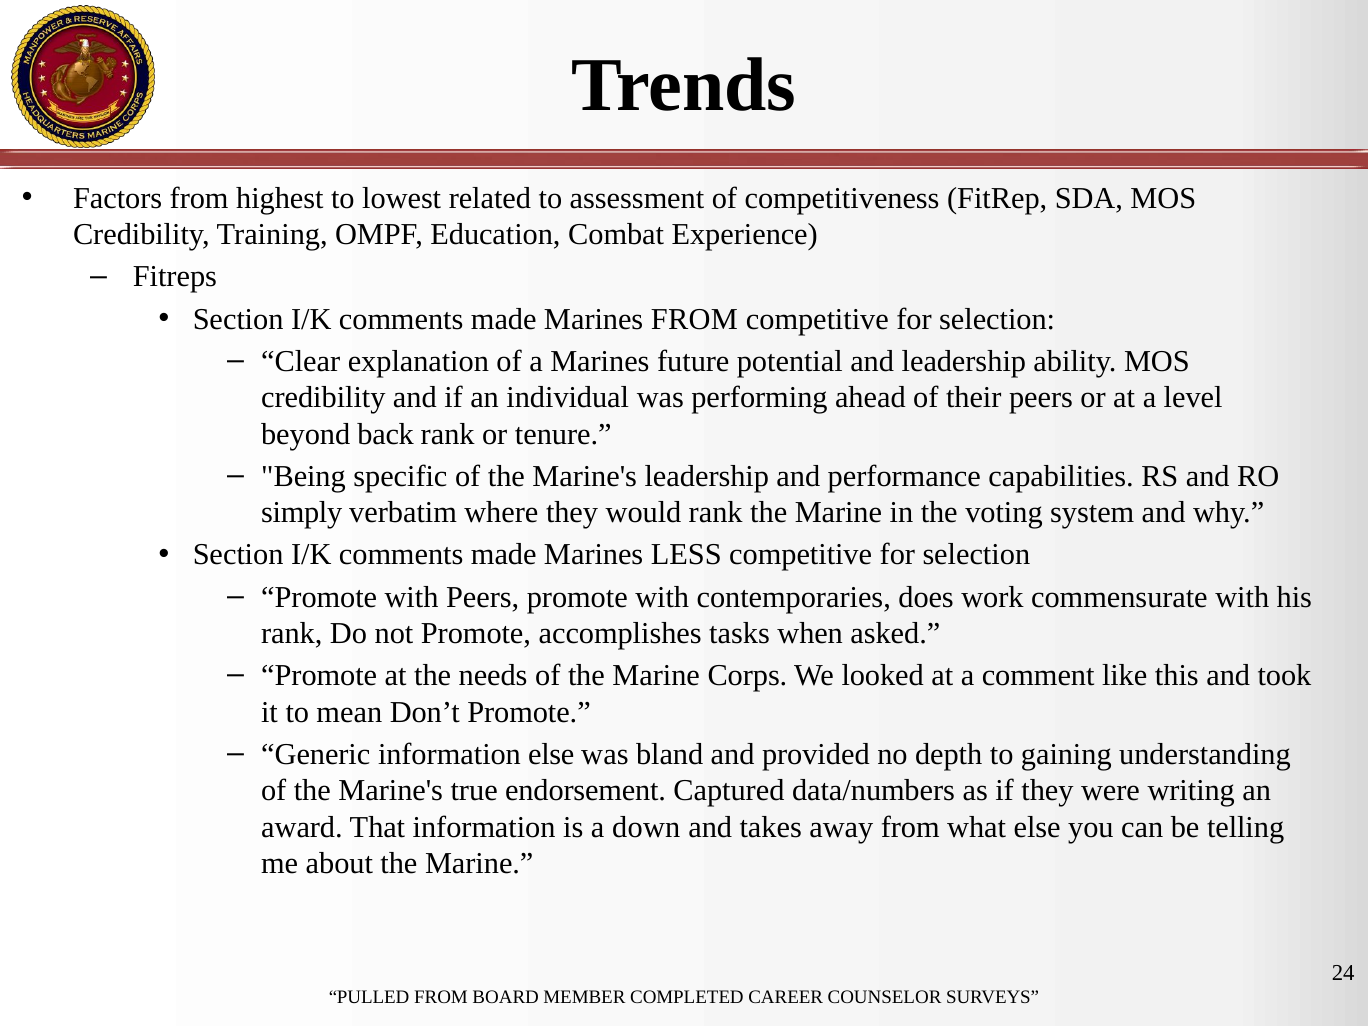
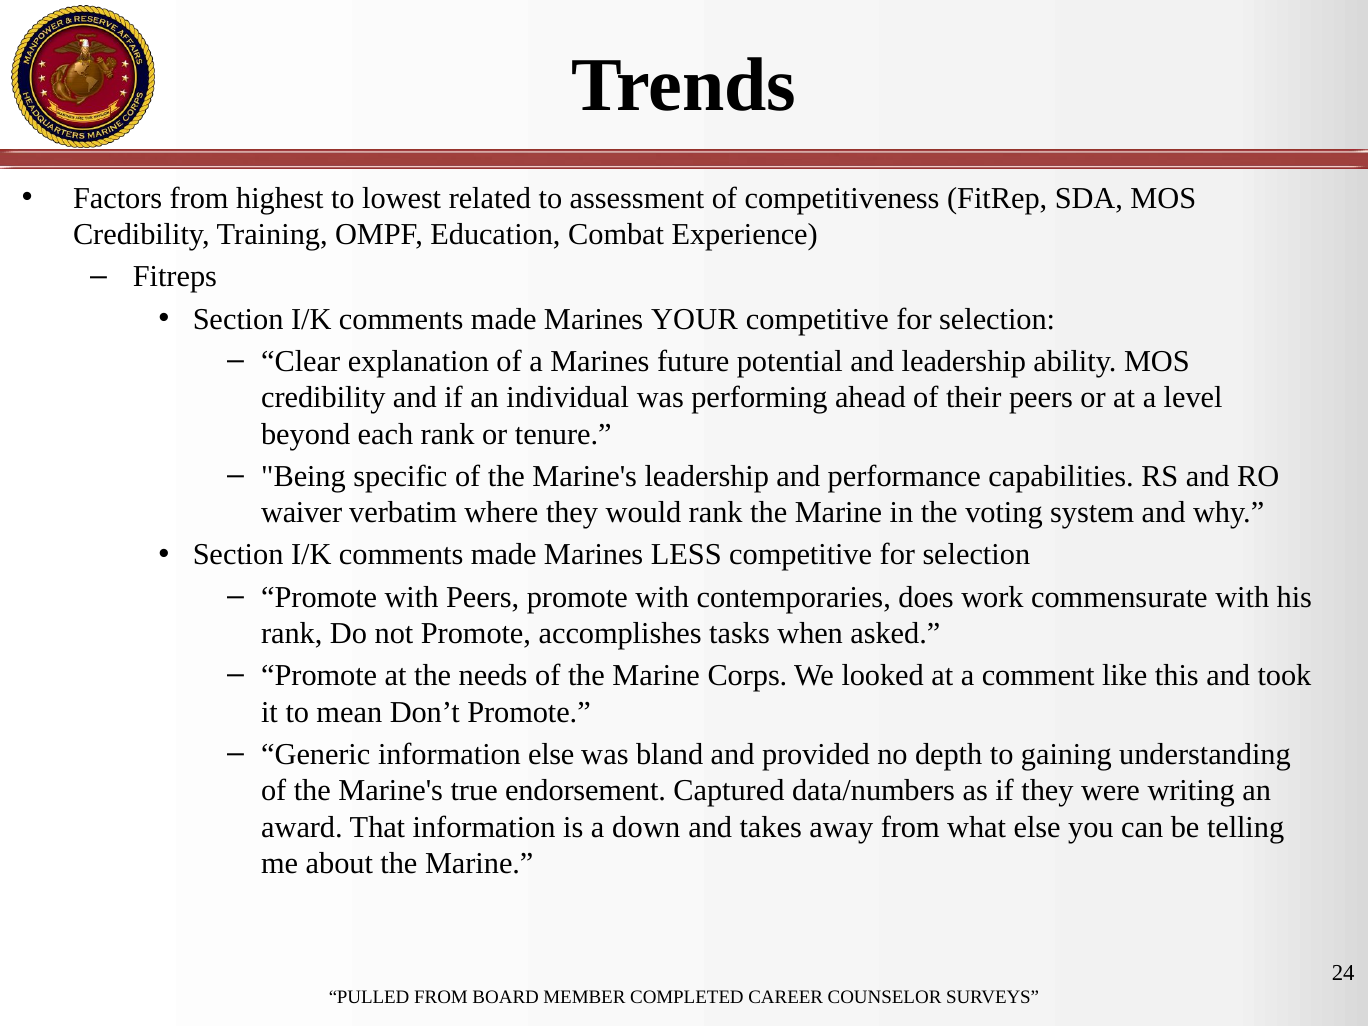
Marines FROM: FROM -> YOUR
back: back -> each
simply: simply -> waiver
